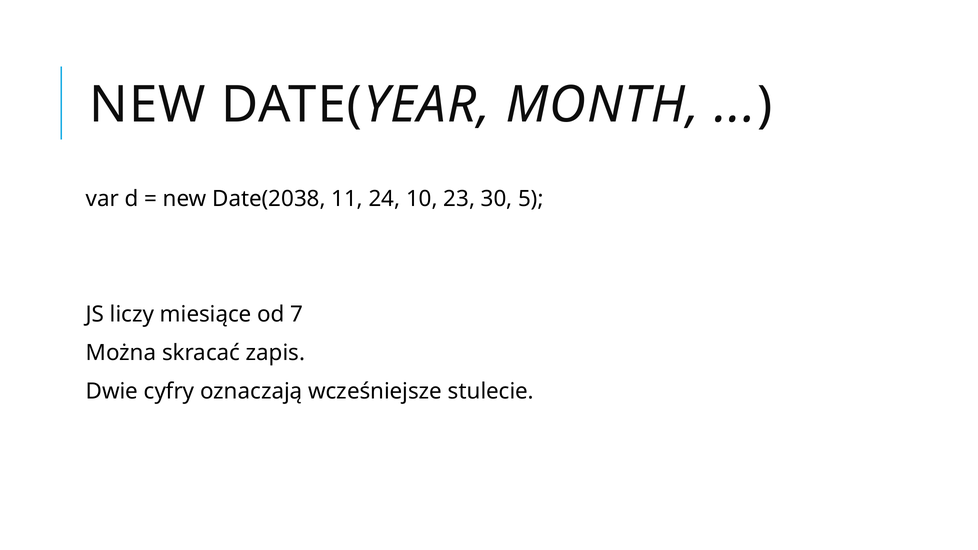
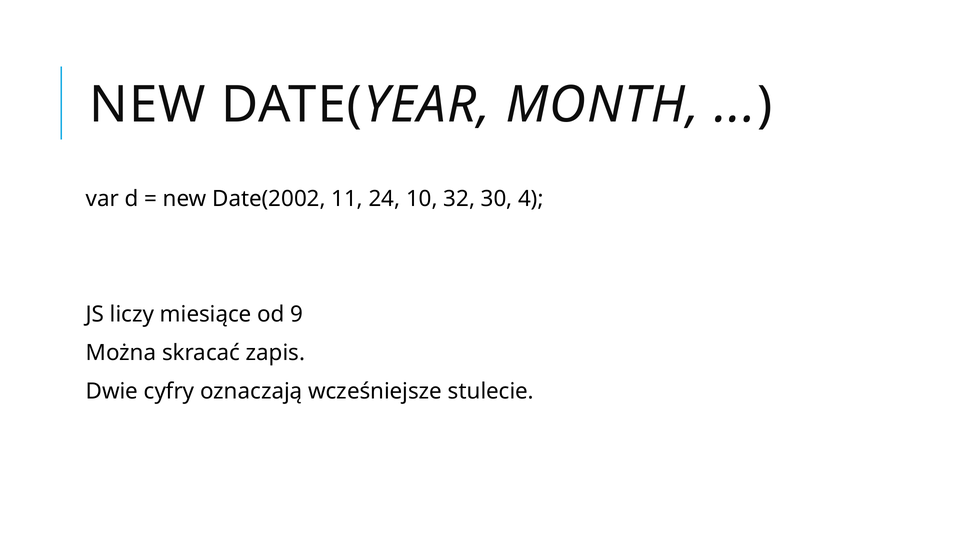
Date(2038: Date(2038 -> Date(2002
23: 23 -> 32
5: 5 -> 4
7: 7 -> 9
